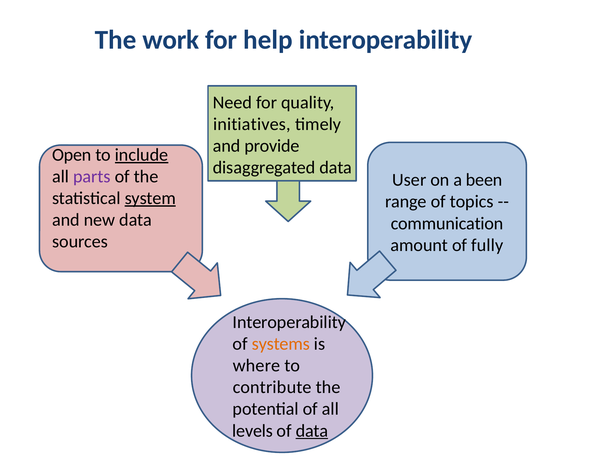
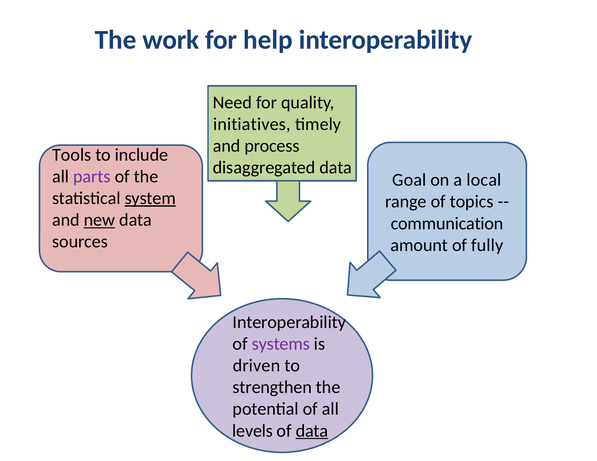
provide: provide -> process
Open: Open -> Tools
include underline: present -> none
User: User -> Goal
been: been -> local
new underline: none -> present
systems colour: orange -> purple
where: where -> driven
contribute: contribute -> strengthen
